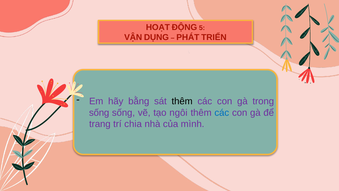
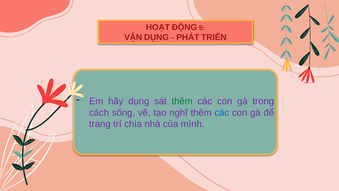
hãy bằng: bằng -> dụng
thêm at (182, 101) colour: black -> green
sống at (99, 113): sống -> cách
ngôi: ngôi -> nghĩ
